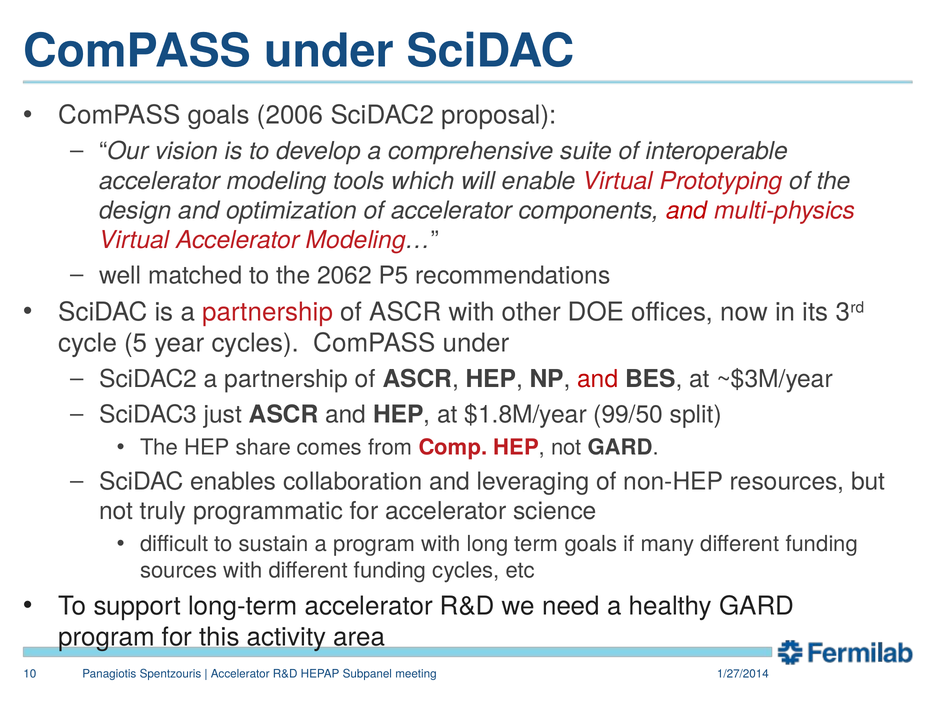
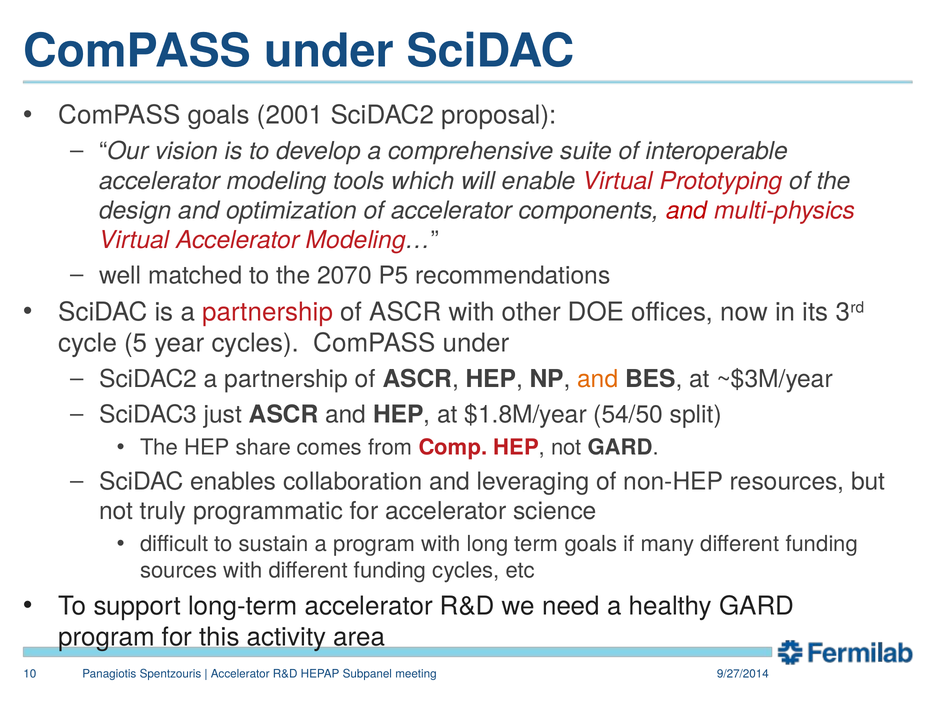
2006: 2006 -> 2001
2062: 2062 -> 2070
and at (598, 379) colour: red -> orange
99/50: 99/50 -> 54/50
1/27/2014: 1/27/2014 -> 9/27/2014
